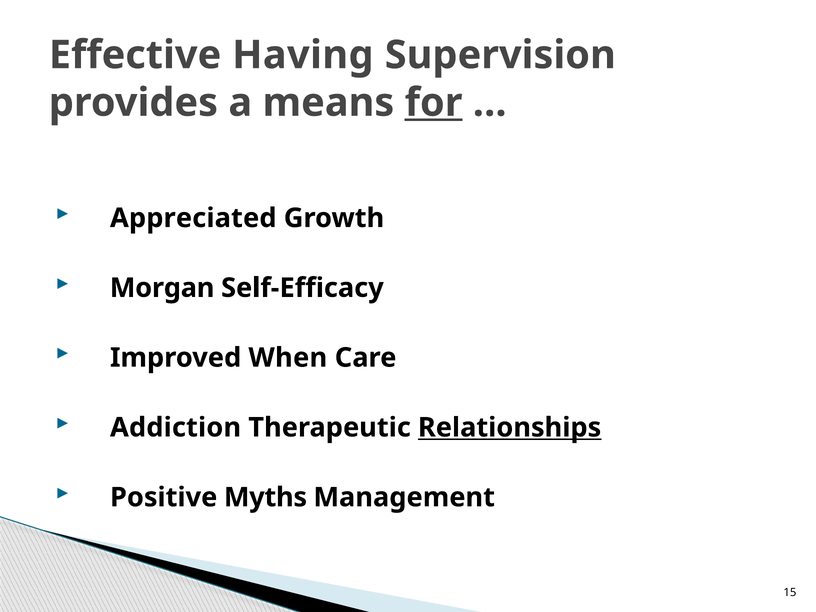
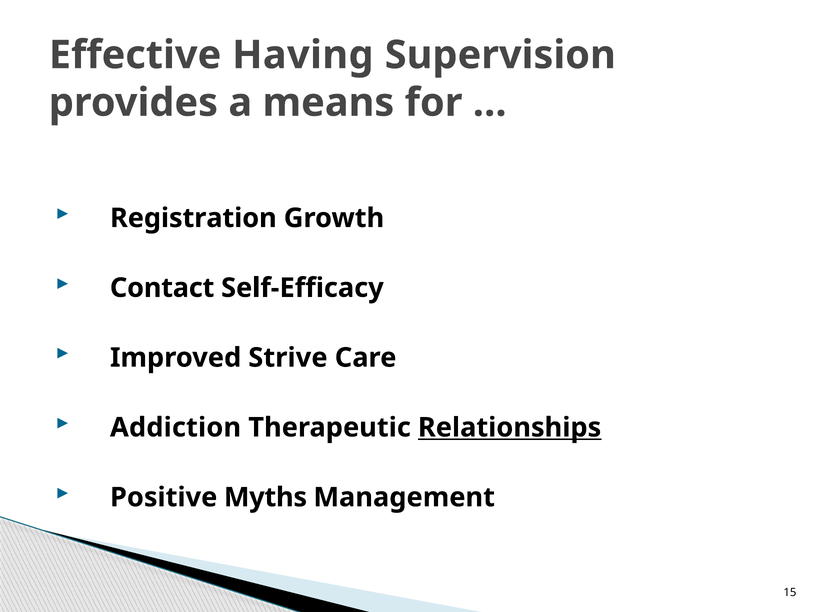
for underline: present -> none
Appreciated: Appreciated -> Registration
Morgan: Morgan -> Contact
When: When -> Strive
